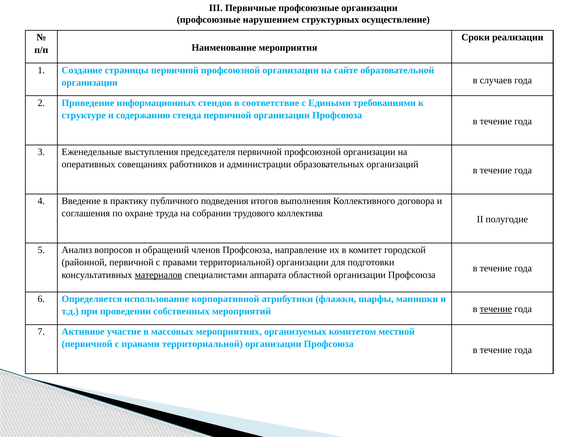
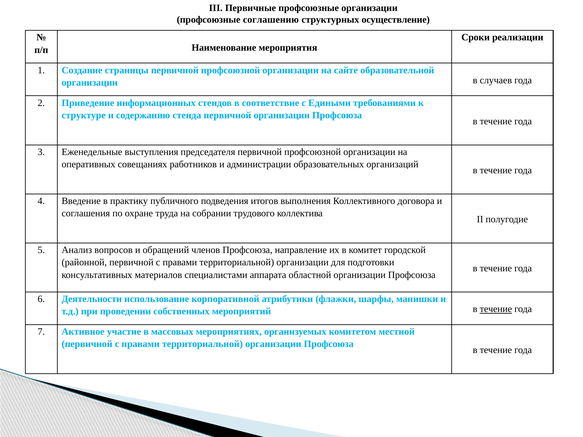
нарушением: нарушением -> соглашению
материалов underline: present -> none
Определяется: Определяется -> Деятельности
